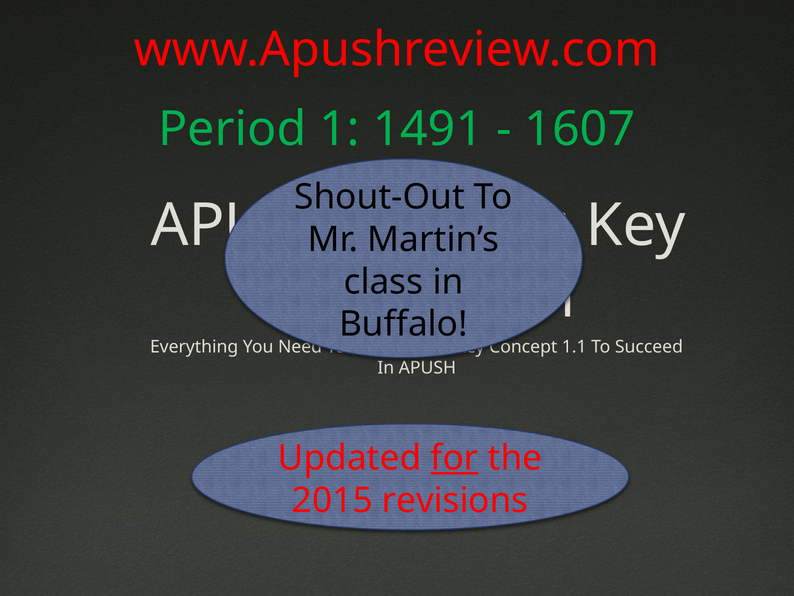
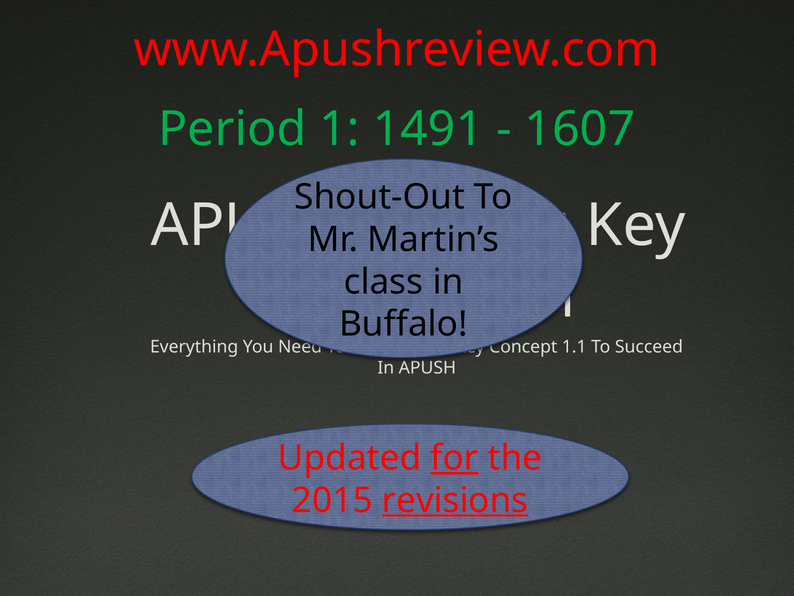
revisions underline: none -> present
